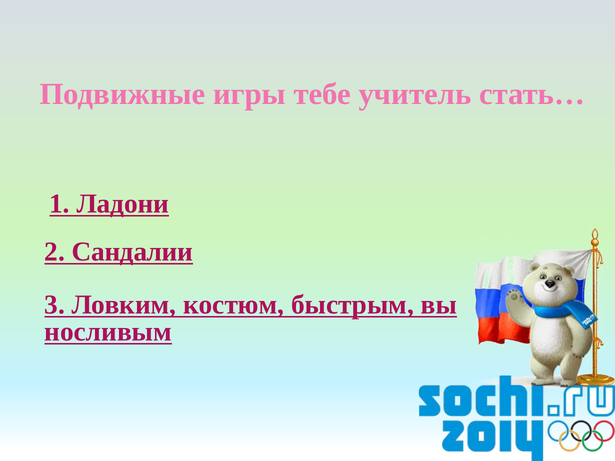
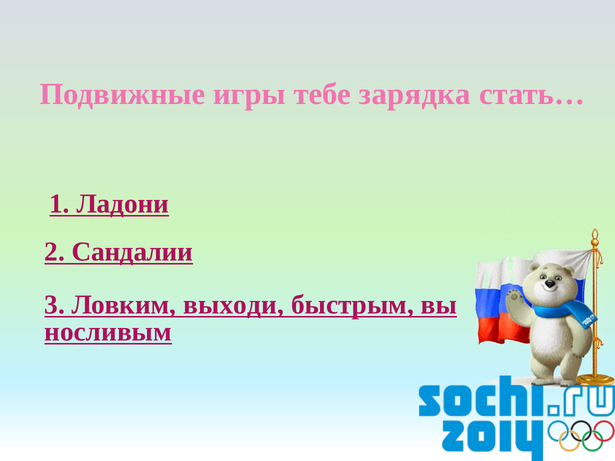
учитель: учитель -> зарядка
костюм: костюм -> выходи
